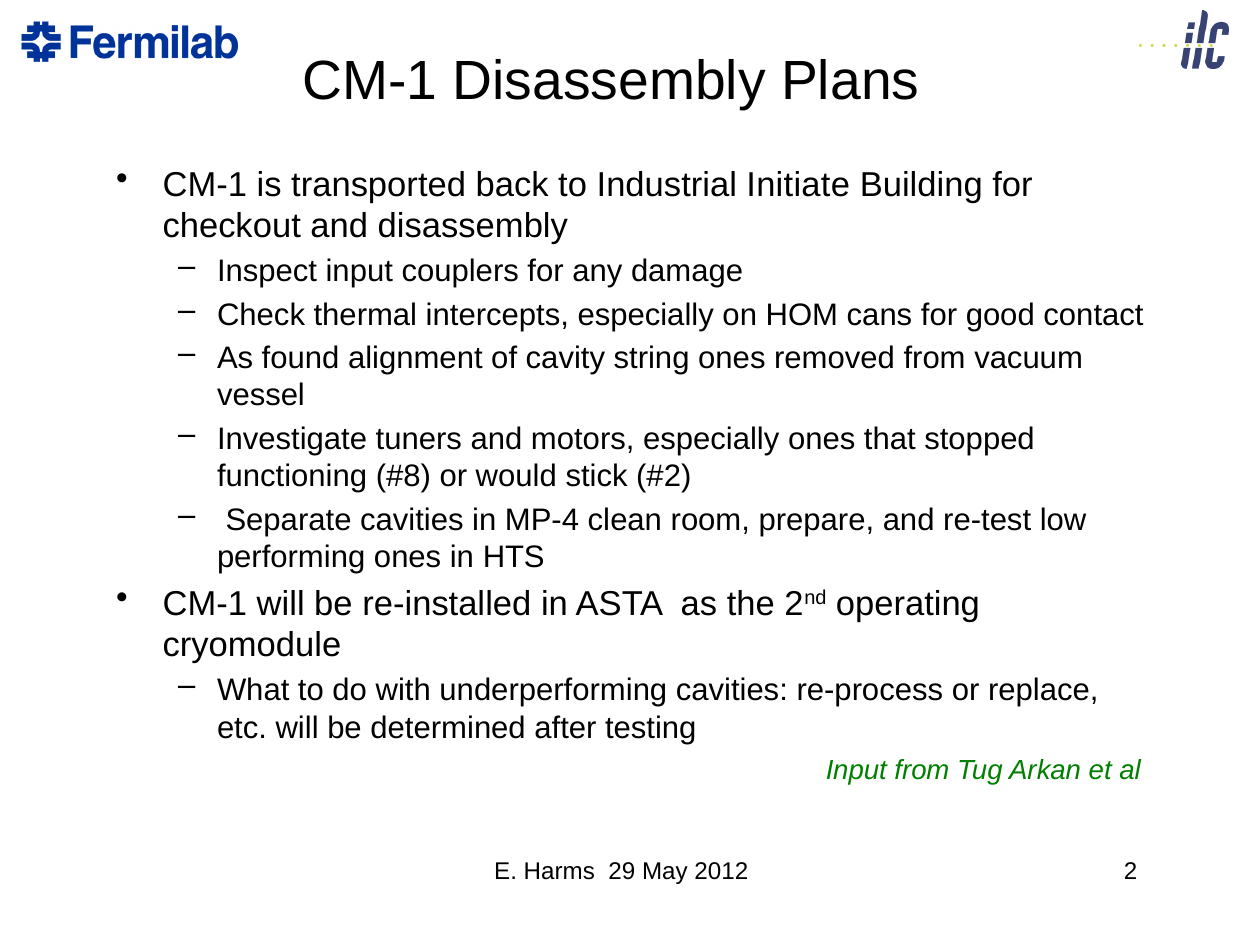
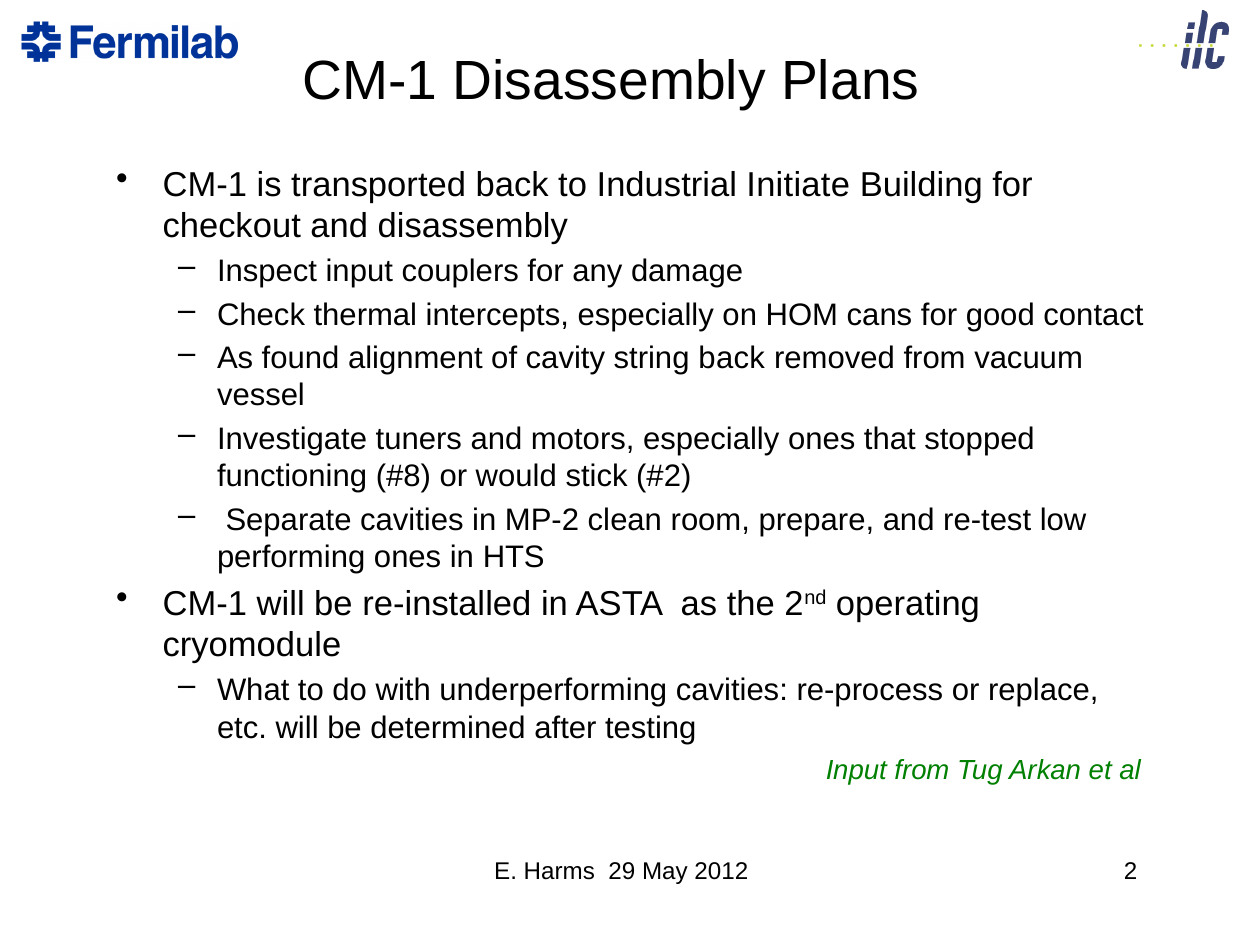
string ones: ones -> back
MP-4: MP-4 -> MP-2
